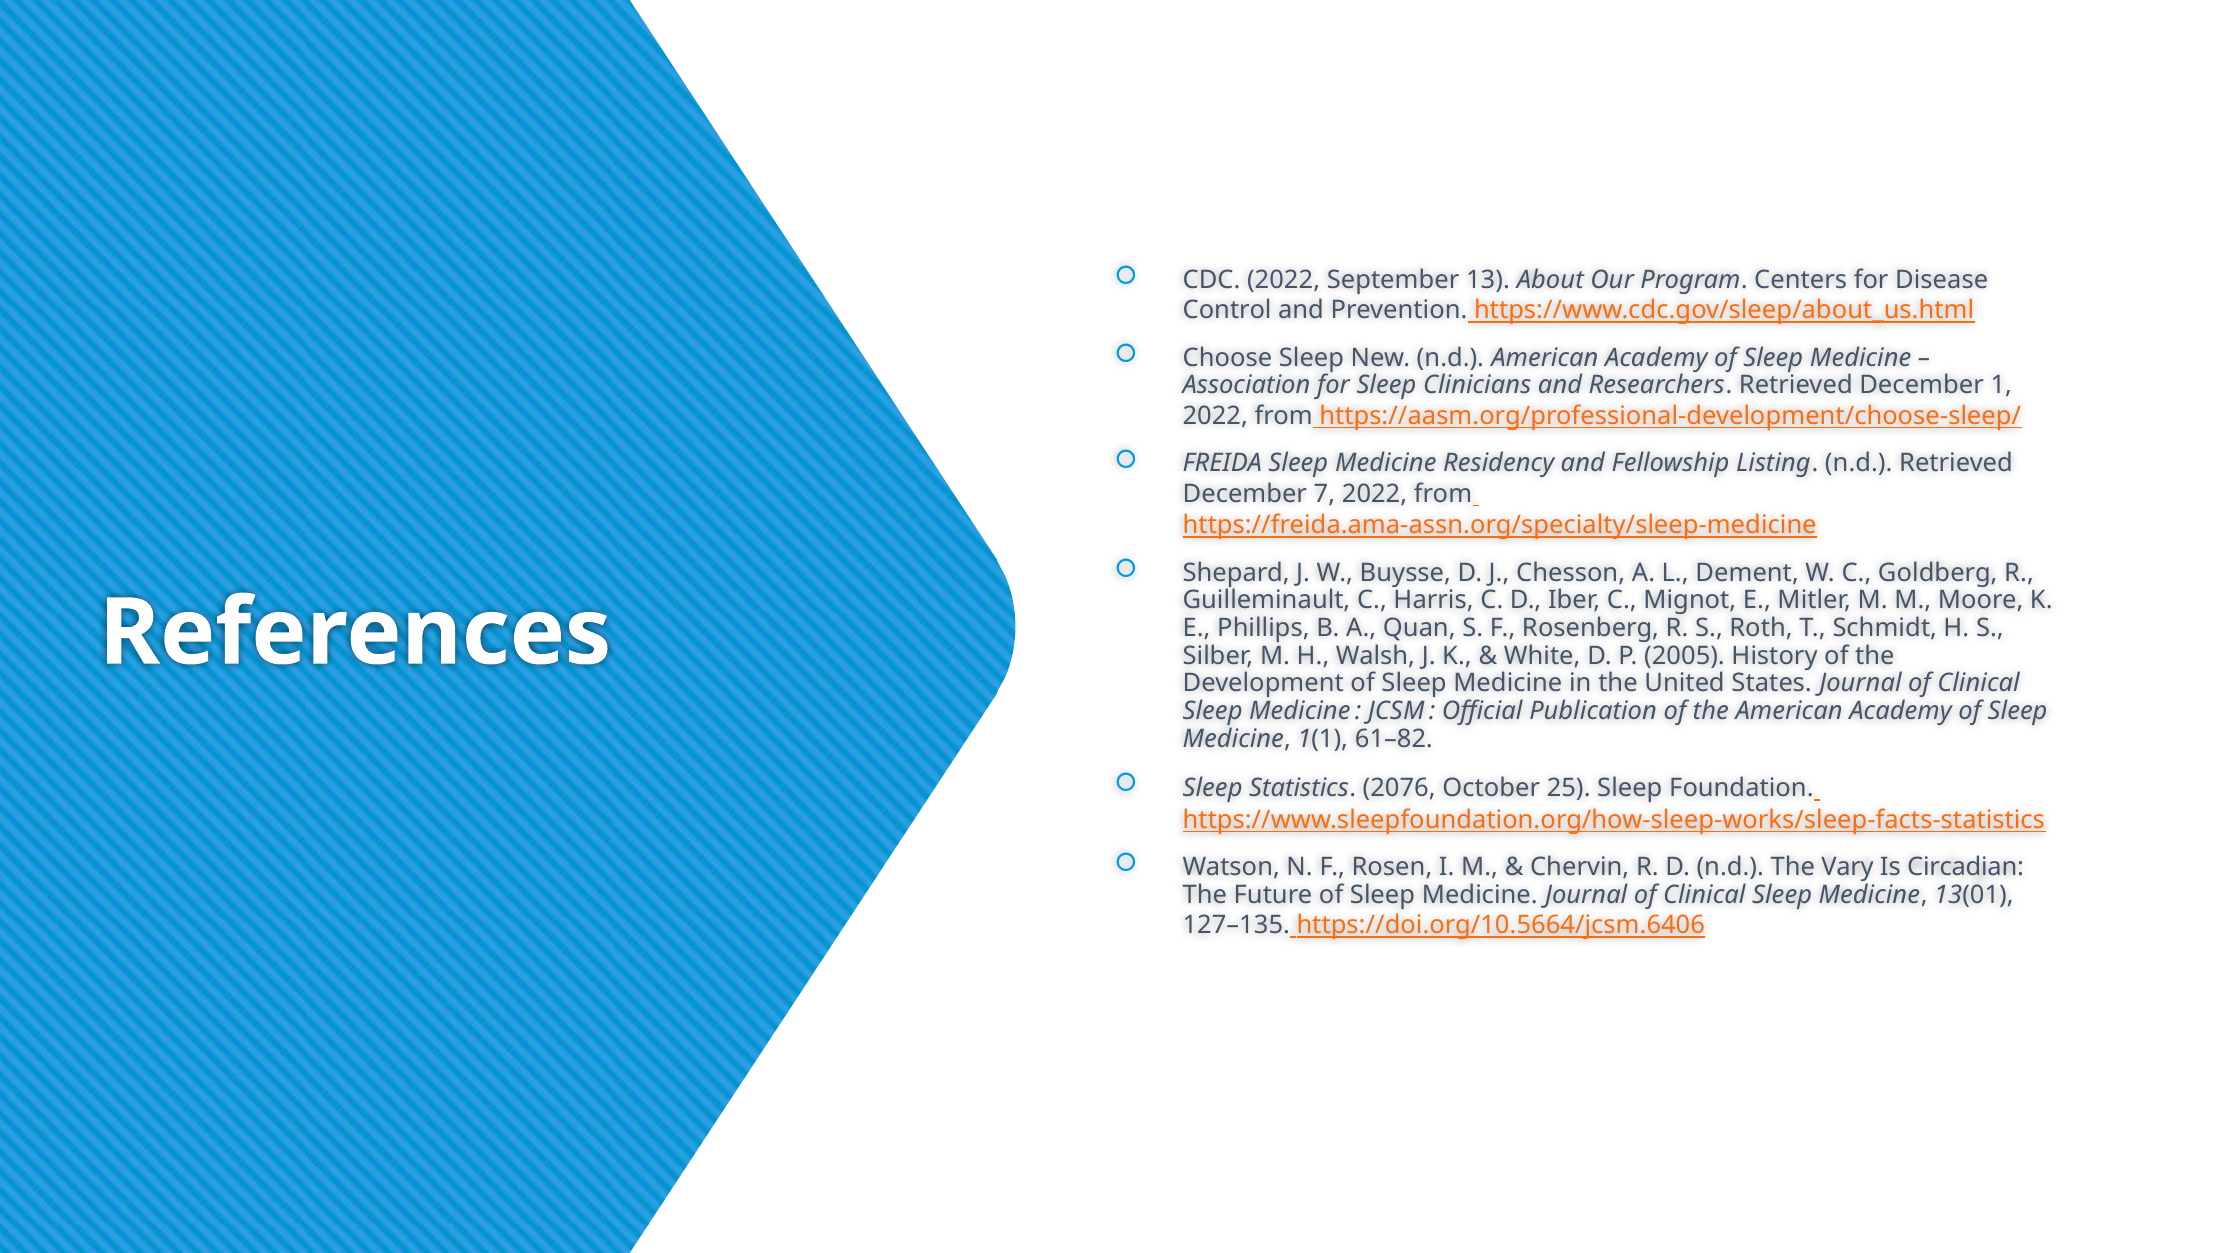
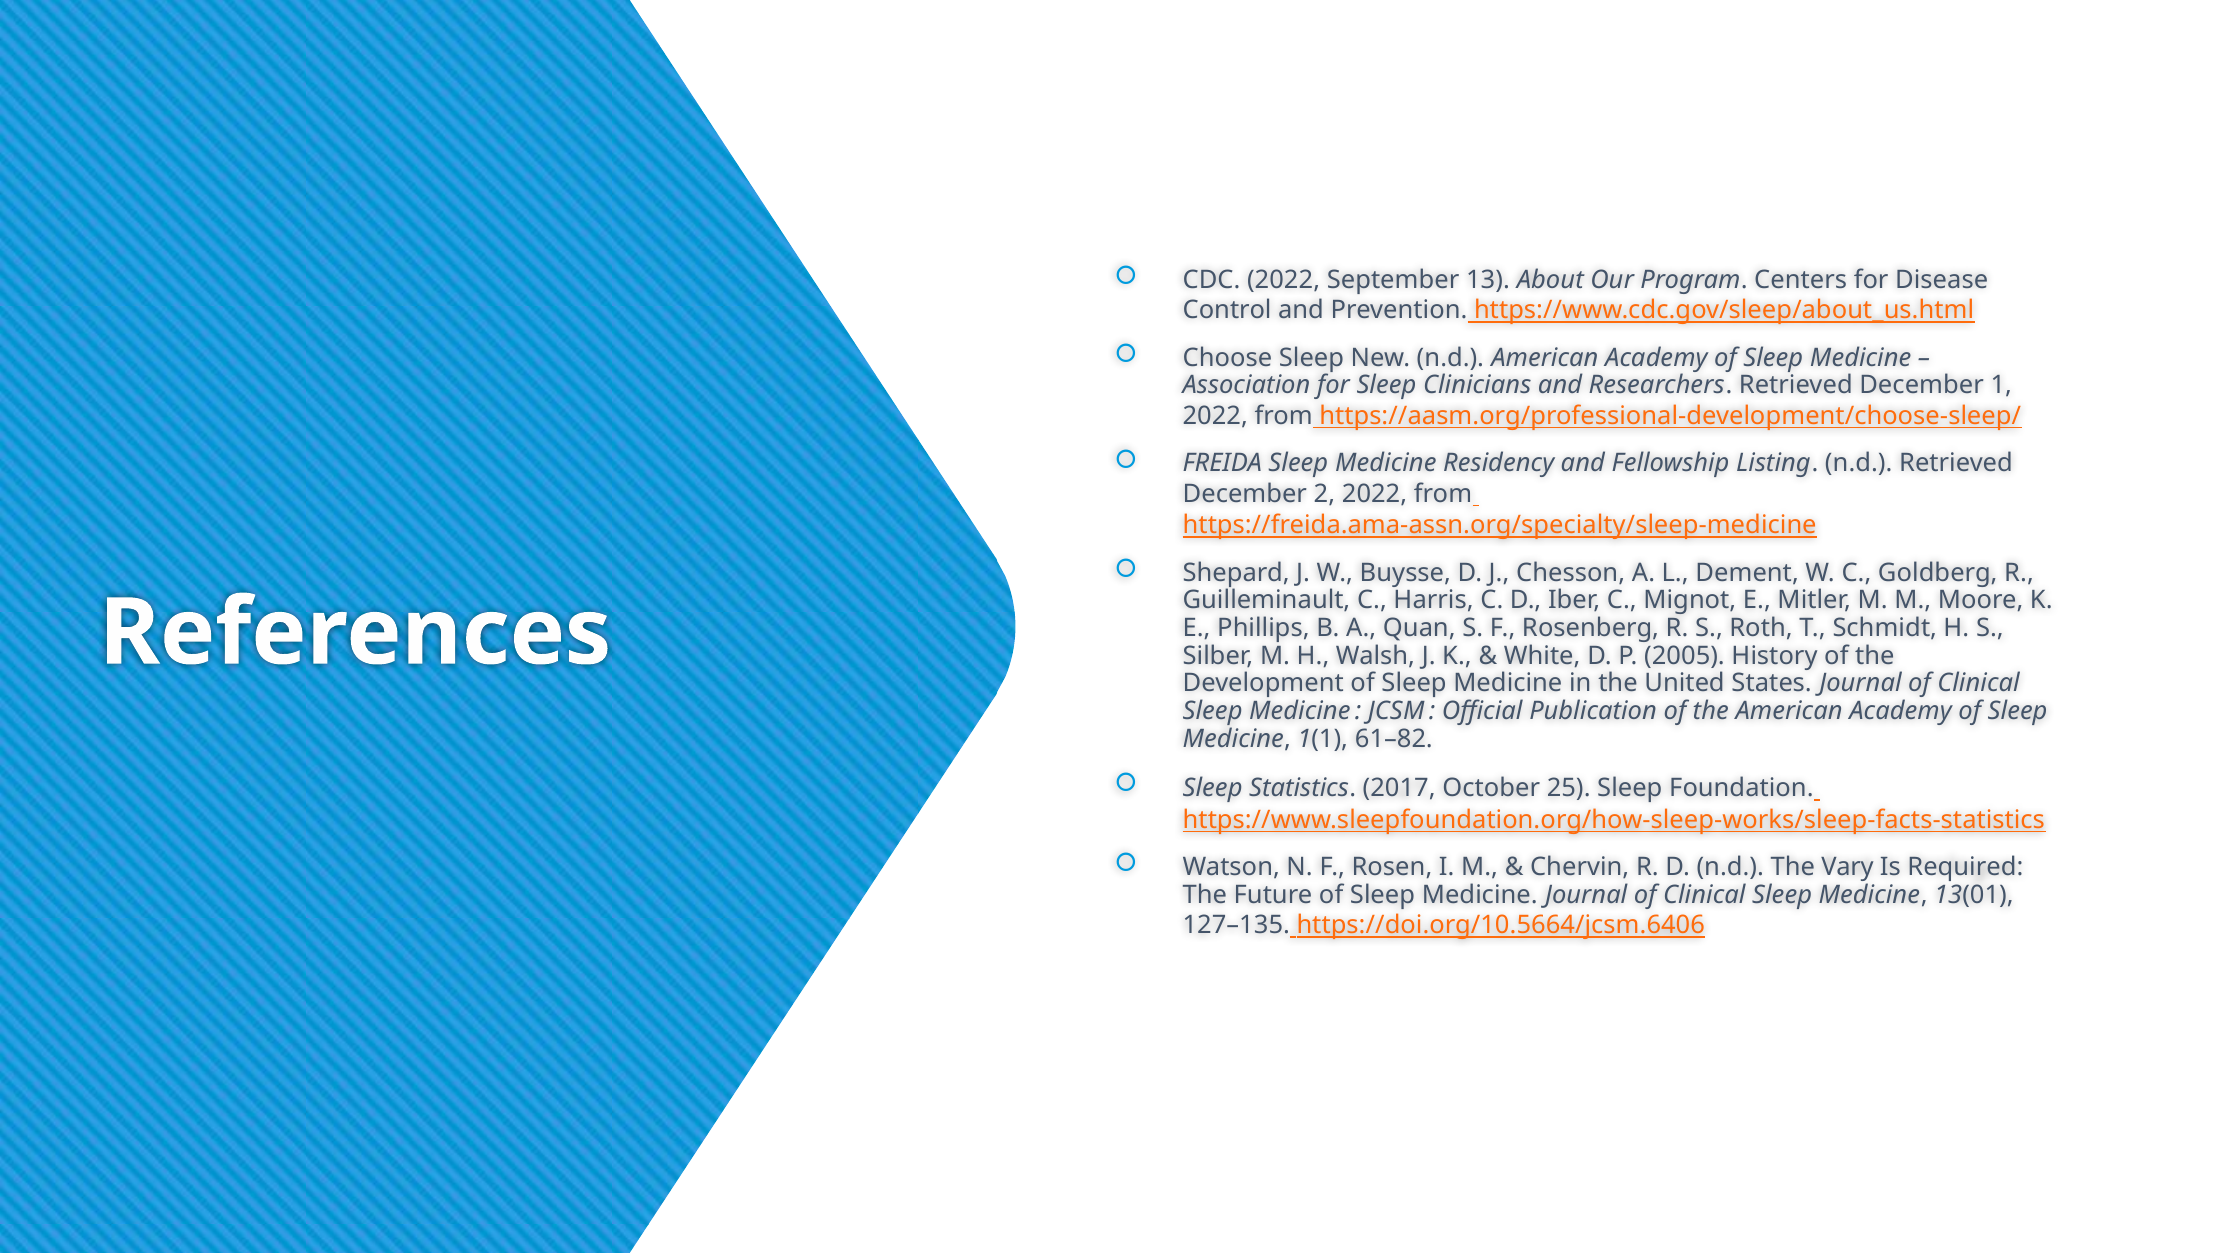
7: 7 -> 2
2076: 2076 -> 2017
Circadian: Circadian -> Required
